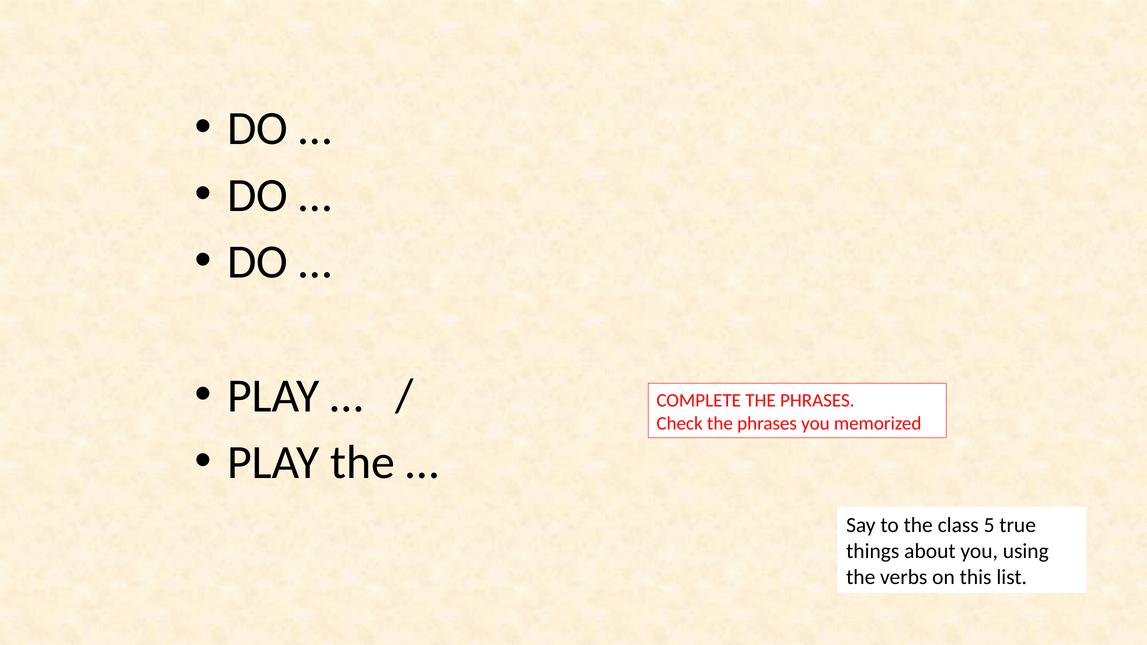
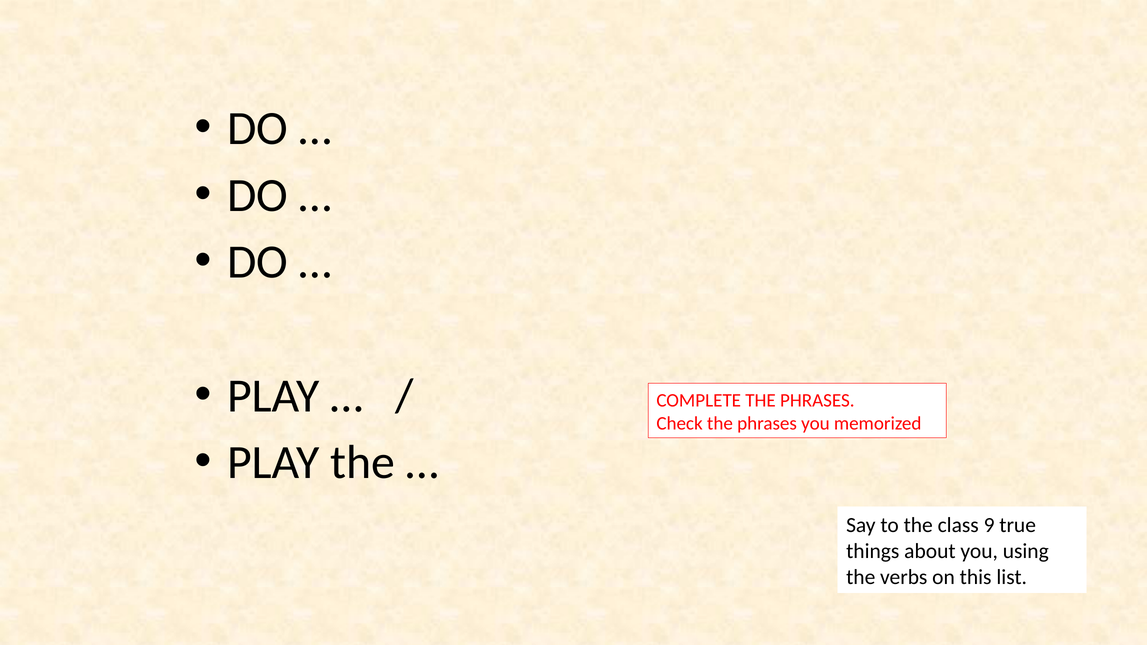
5: 5 -> 9
